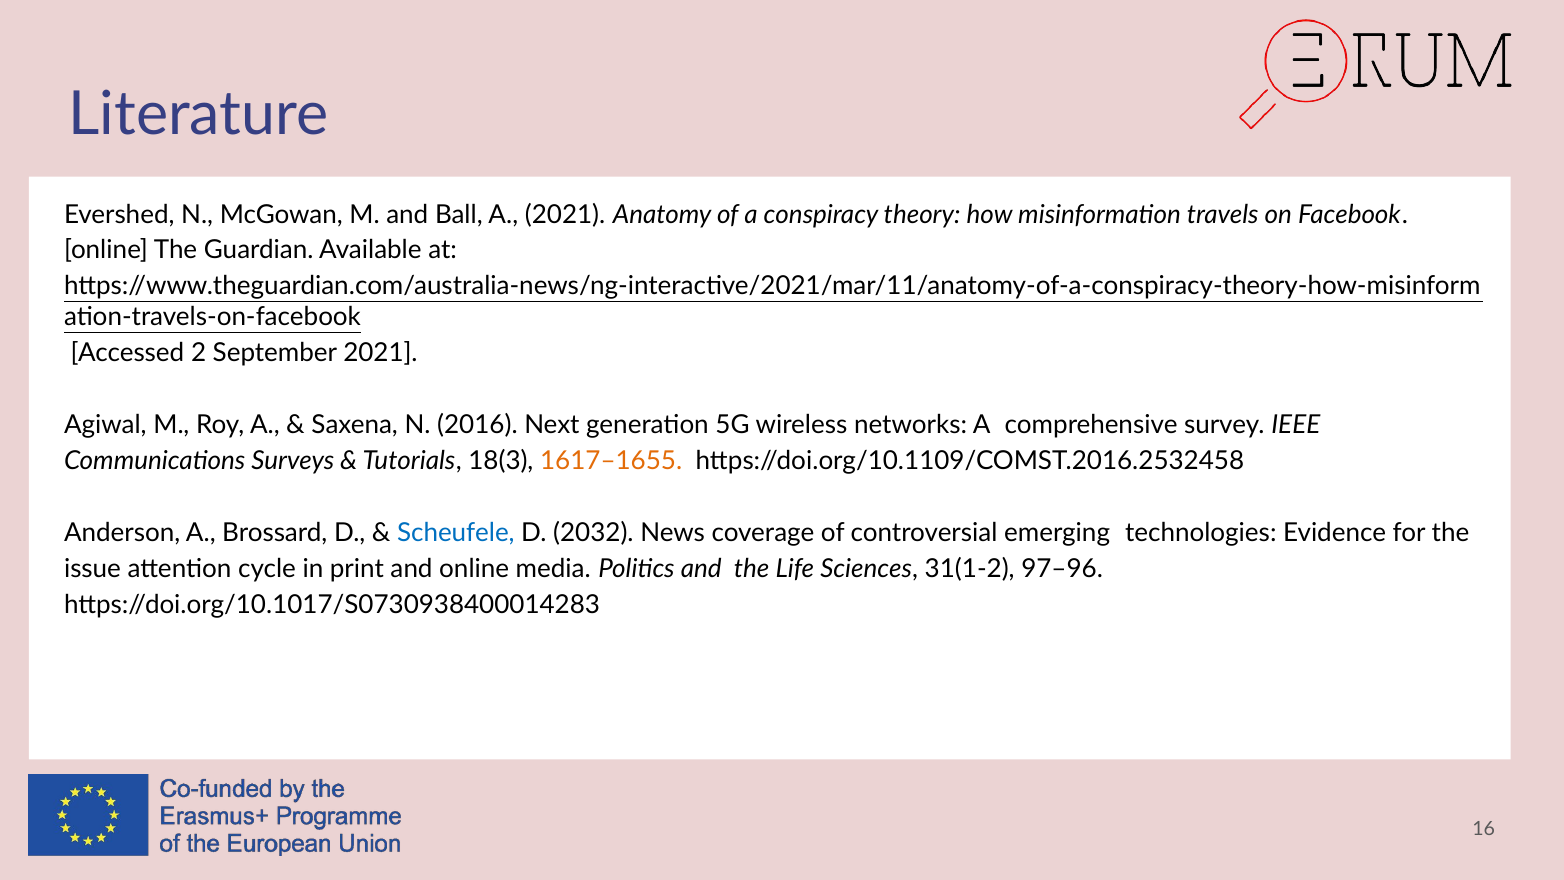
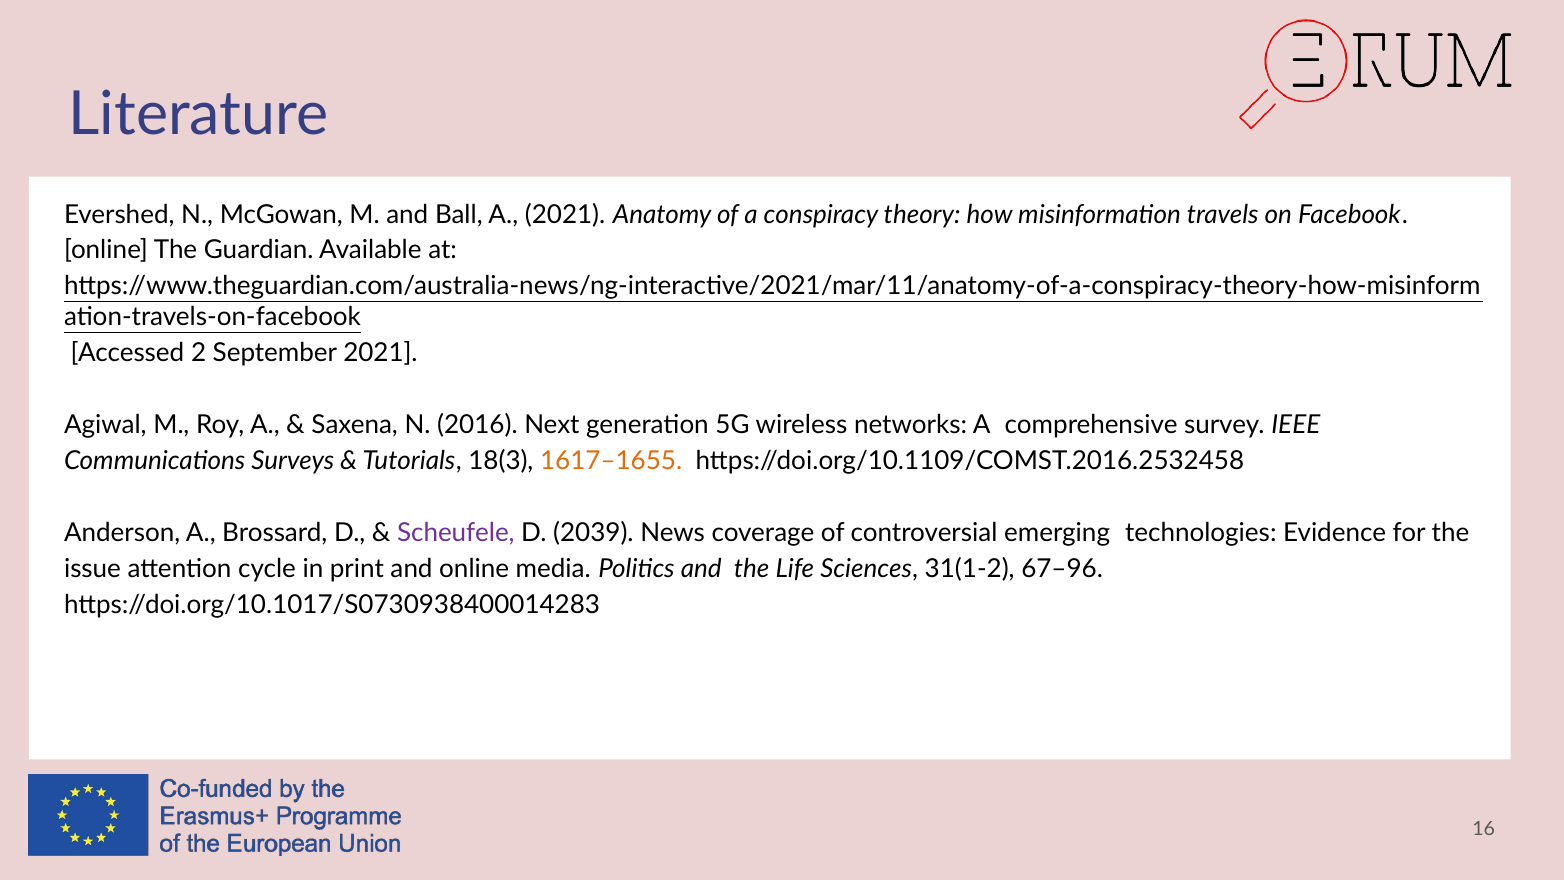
Scheufele colour: blue -> purple
2032: 2032 -> 2039
97–96: 97–96 -> 67–96
